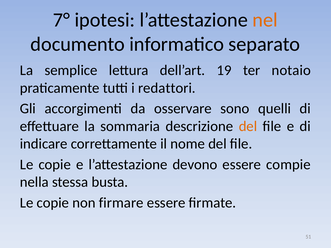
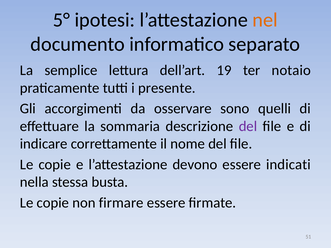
7°: 7° -> 5°
redattori: redattori -> presente
del at (248, 126) colour: orange -> purple
compie: compie -> indicati
